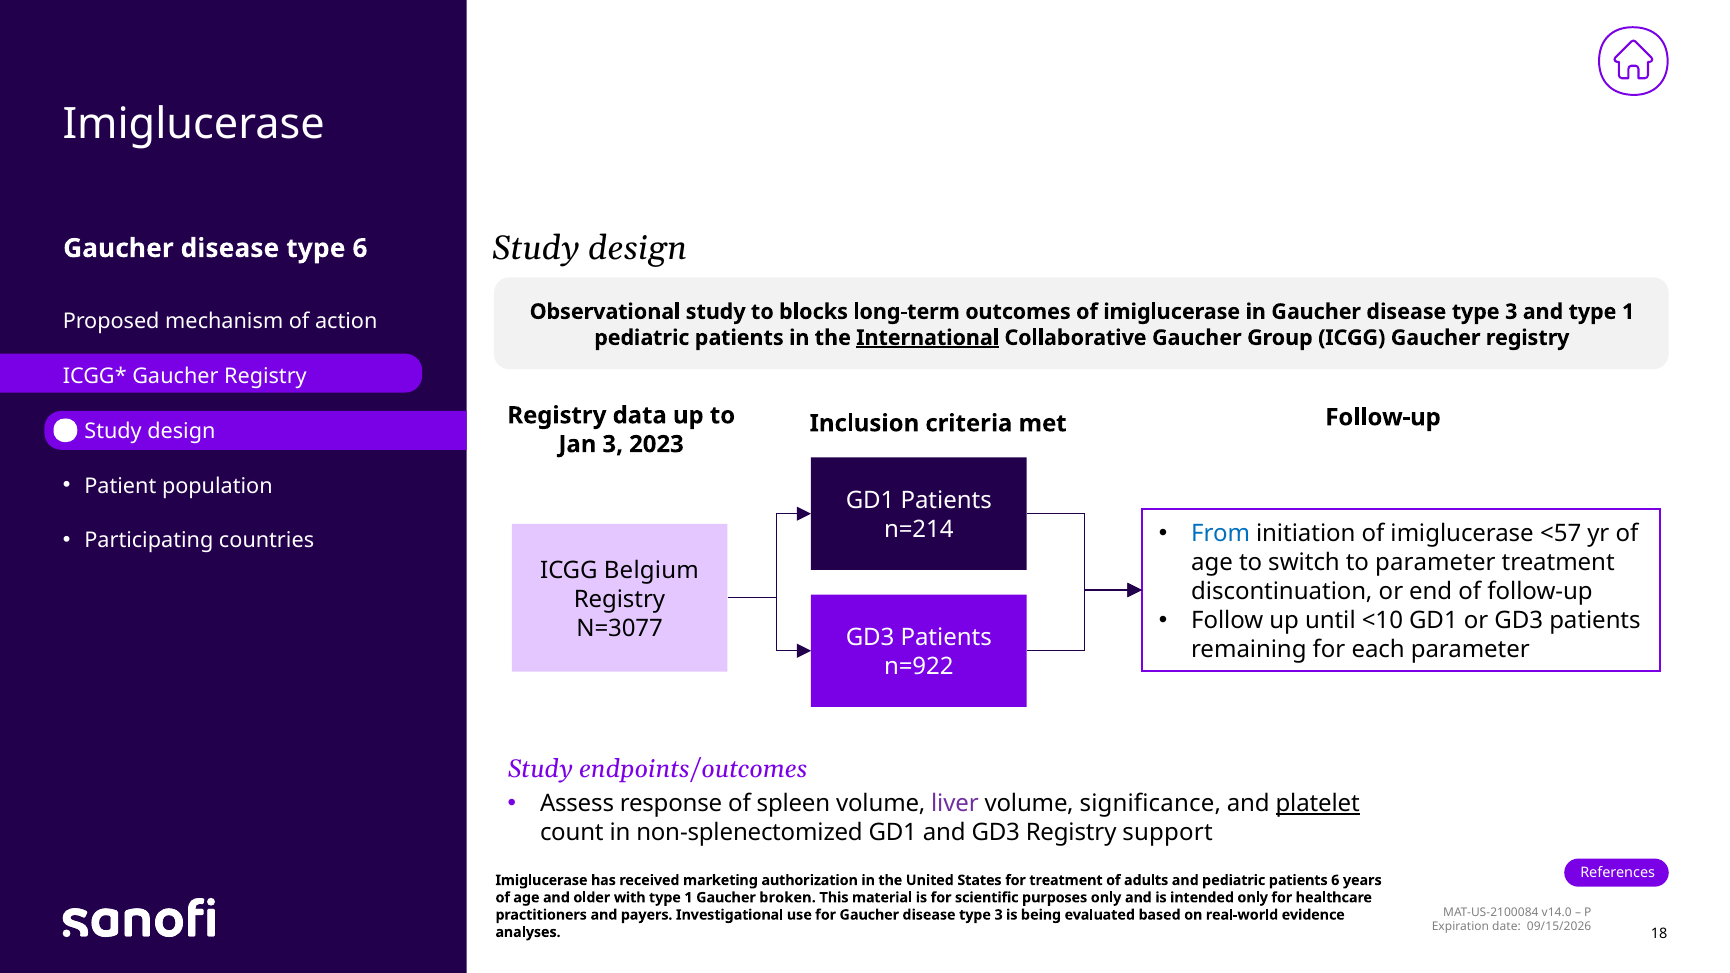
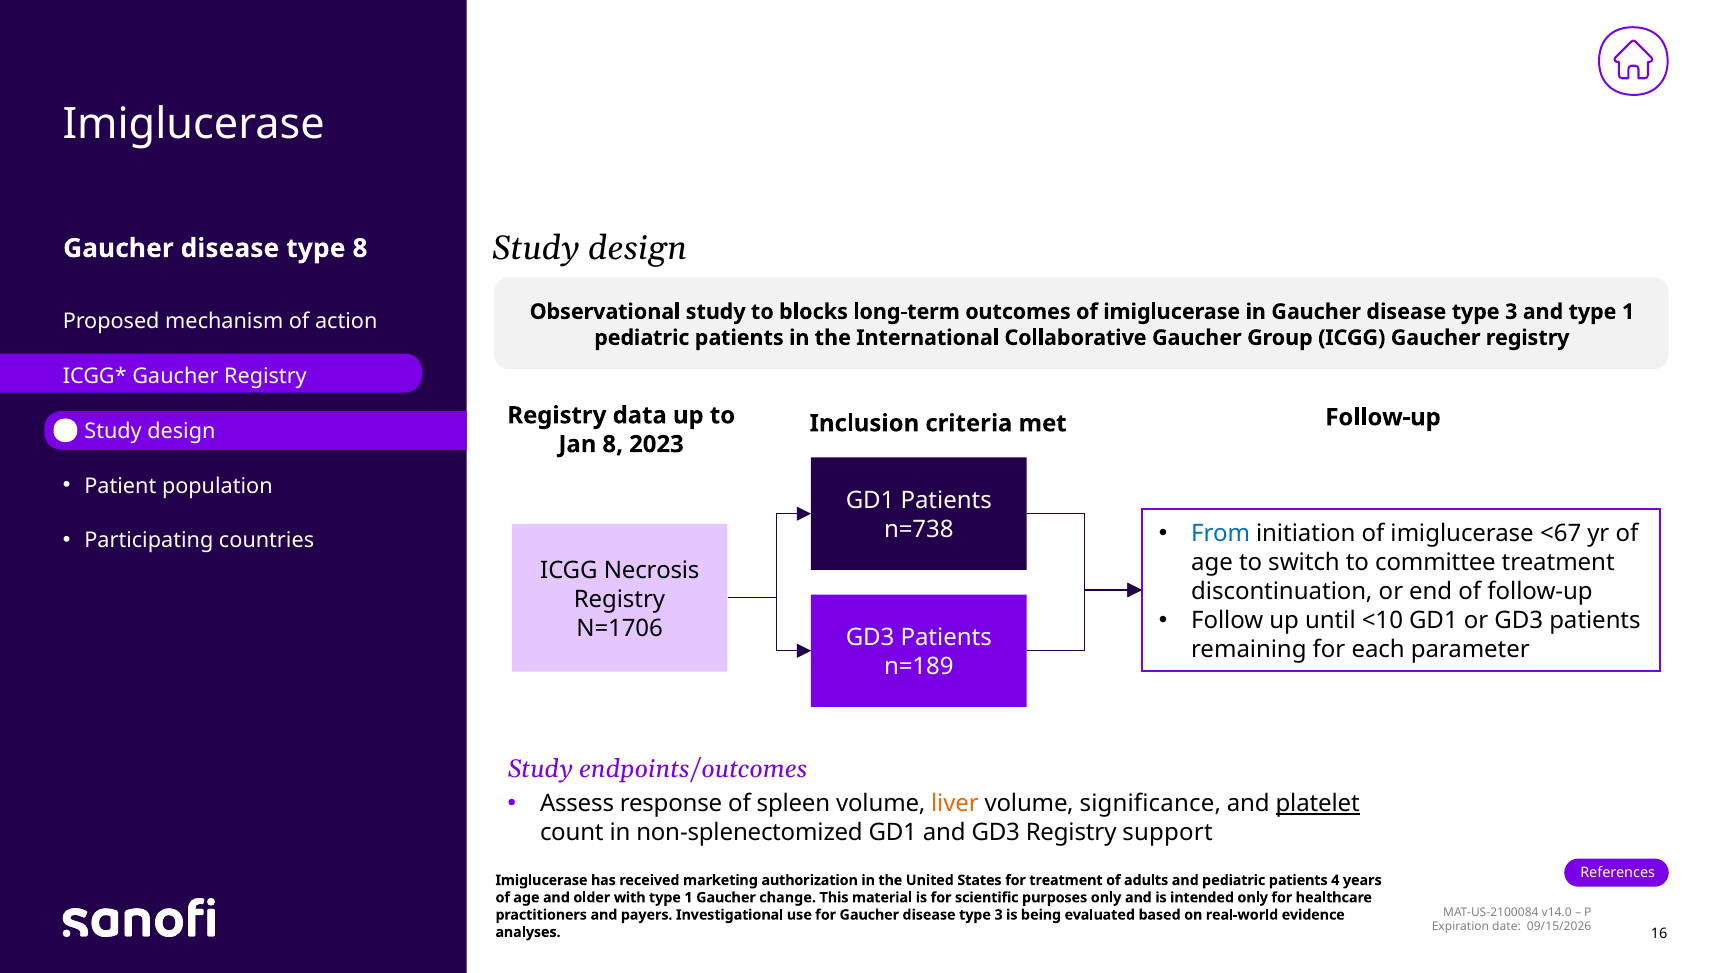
type 6: 6 -> 8
International underline: present -> none
Jan 3: 3 -> 8
<57: <57 -> <67
n=214: n=214 -> n=738
to parameter: parameter -> committee
Belgium: Belgium -> Necrosis
N=3077: N=3077 -> N=1706
n=922: n=922 -> n=189
liver colour: purple -> orange
patients 6: 6 -> 4
broken: broken -> change
18: 18 -> 16
